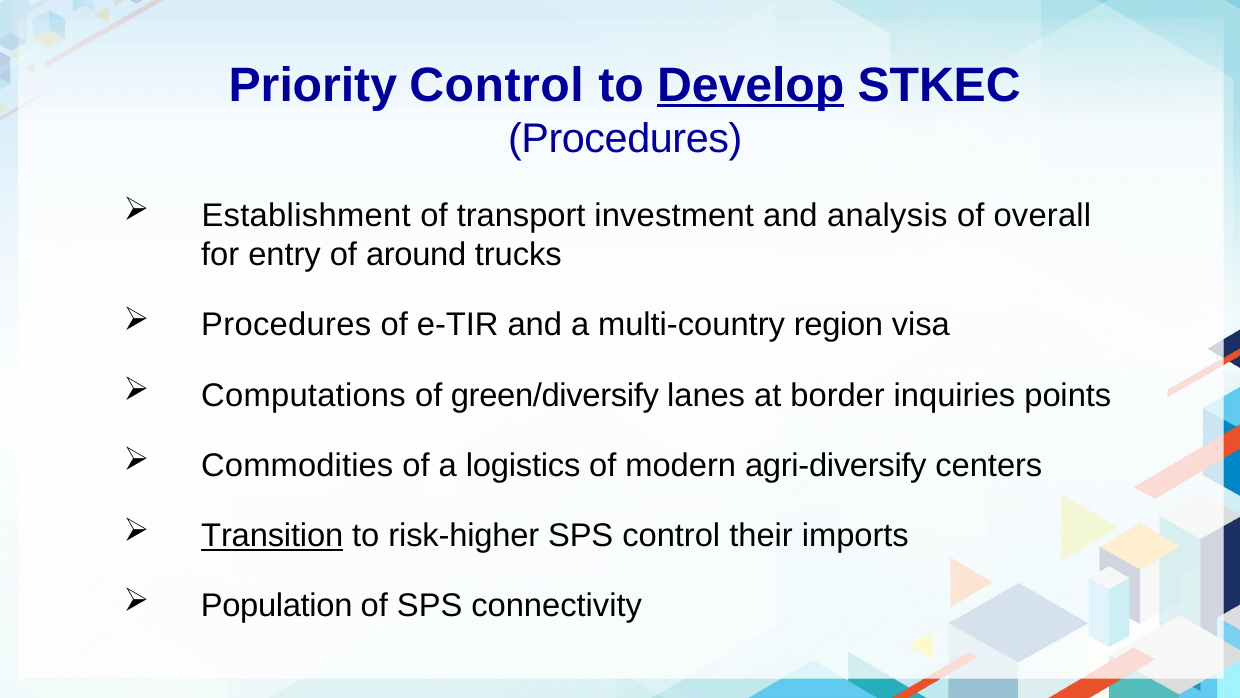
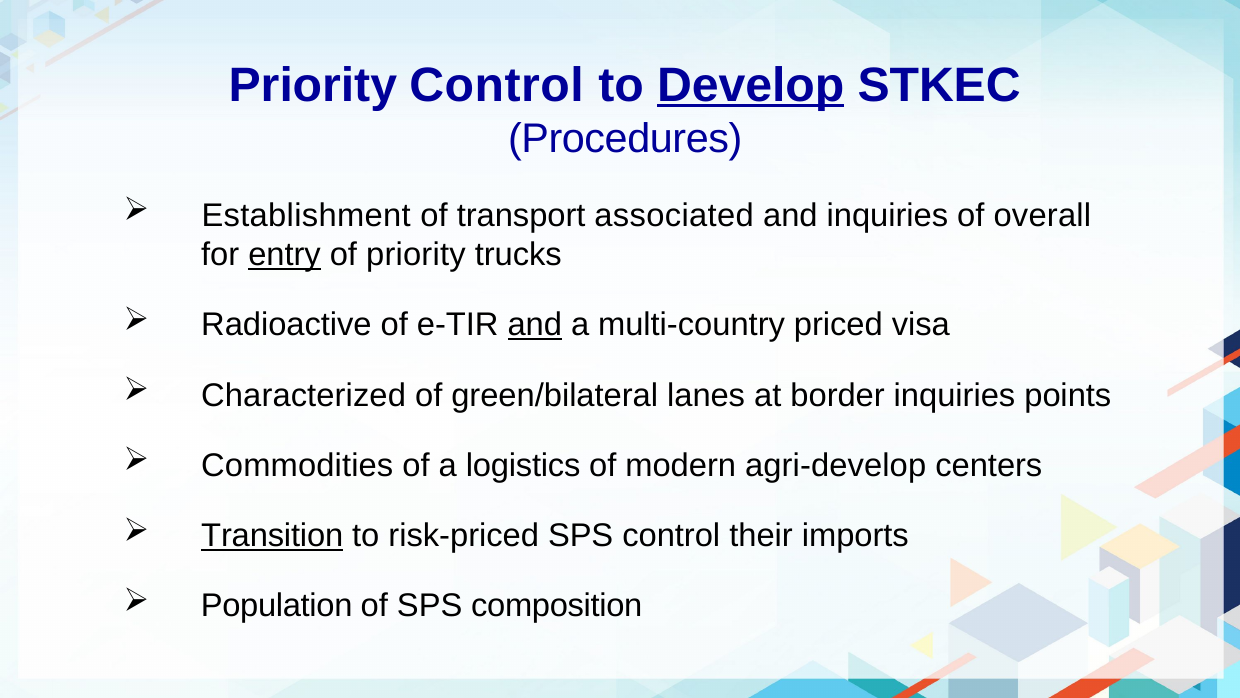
investment: investment -> associated
and analysis: analysis -> inquiries
entry underline: none -> present
of around: around -> priority
Procedures at (286, 325): Procedures -> Radioactive
and at (535, 325) underline: none -> present
region: region -> priced
Computations: Computations -> Characterized
green/diversify: green/diversify -> green/bilateral
agri-diversify: agri-diversify -> agri-develop
risk-higher: risk-higher -> risk-priced
connectivity: connectivity -> composition
